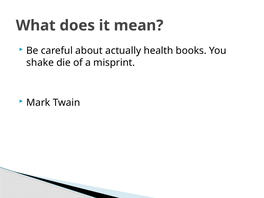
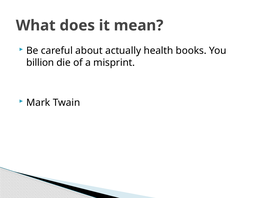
shake: shake -> billion
